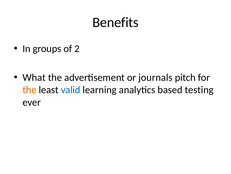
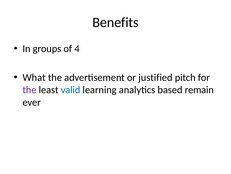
2: 2 -> 4
journals: journals -> justified
the at (29, 90) colour: orange -> purple
testing: testing -> remain
